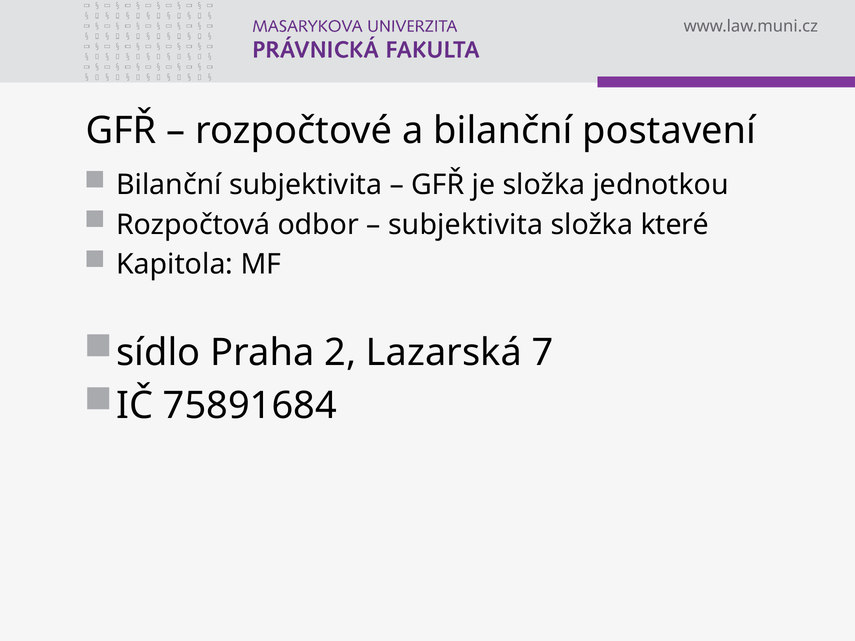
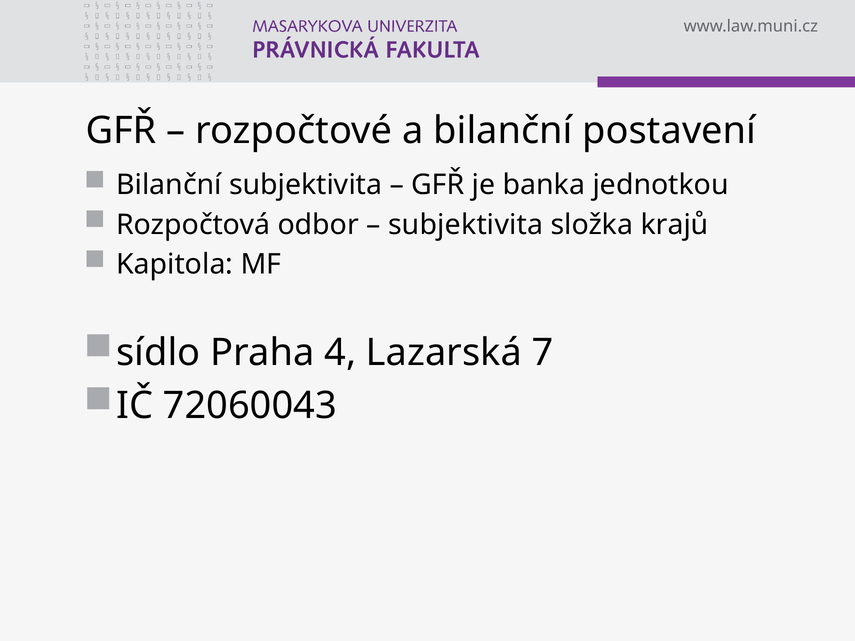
je složka: složka -> banka
které: které -> krajů
2: 2 -> 4
75891684: 75891684 -> 72060043
